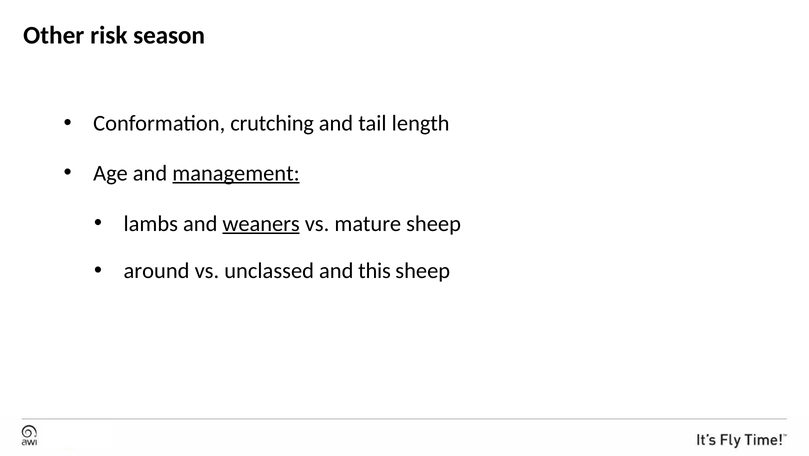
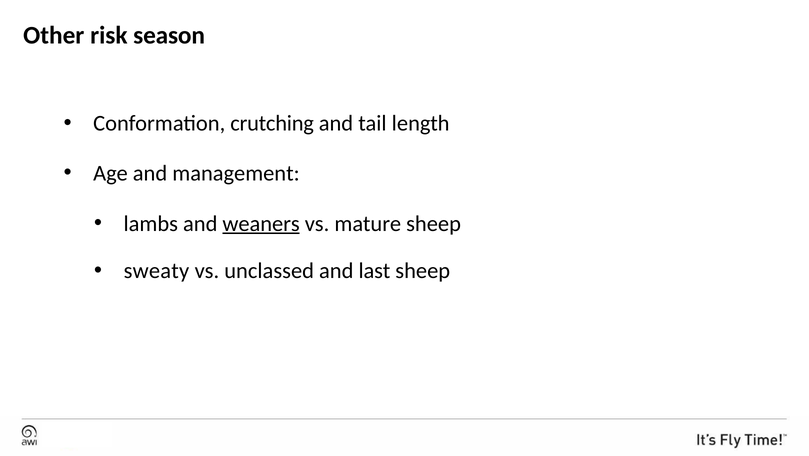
management underline: present -> none
around: around -> sweaty
this: this -> last
